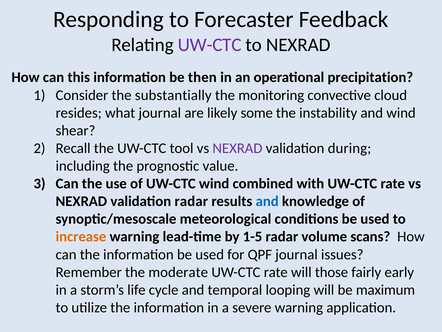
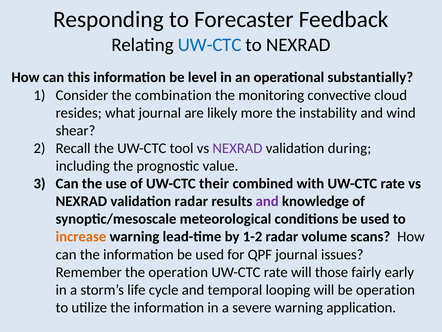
UW-CTC at (210, 45) colour: purple -> blue
then: then -> level
precipitation: precipitation -> substantially
substantially: substantially -> combination
some: some -> more
UW-CTC wind: wind -> their
and at (267, 201) colour: blue -> purple
1-5: 1-5 -> 1-2
the moderate: moderate -> operation
be maximum: maximum -> operation
